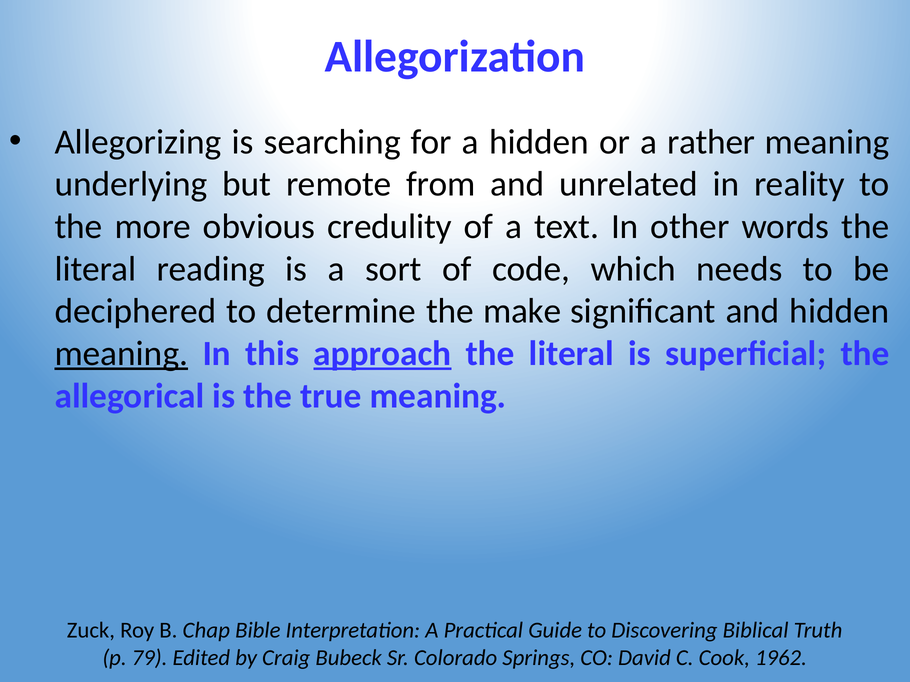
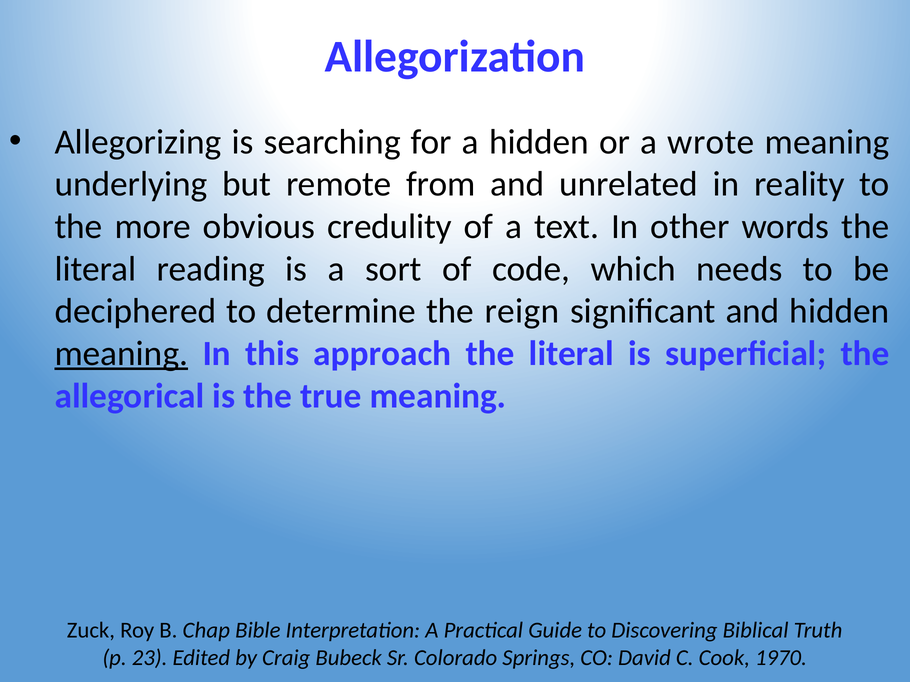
rather: rather -> wrote
make: make -> reign
approach underline: present -> none
79: 79 -> 23
1962: 1962 -> 1970
